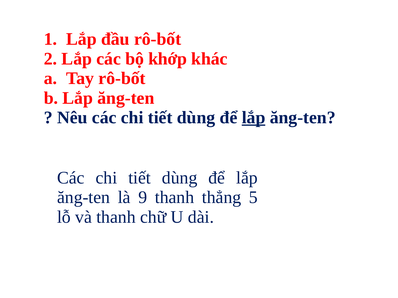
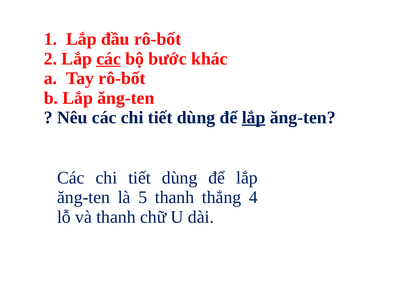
các at (109, 59) underline: none -> present
khớp: khớp -> bước
9: 9 -> 5
5: 5 -> 4
